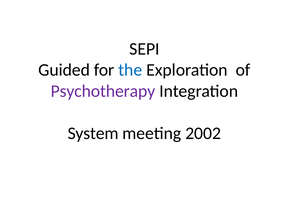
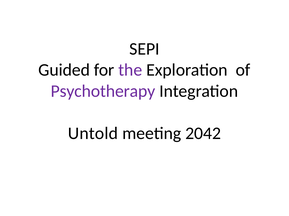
the colour: blue -> purple
System: System -> Untold
2002: 2002 -> 2042
